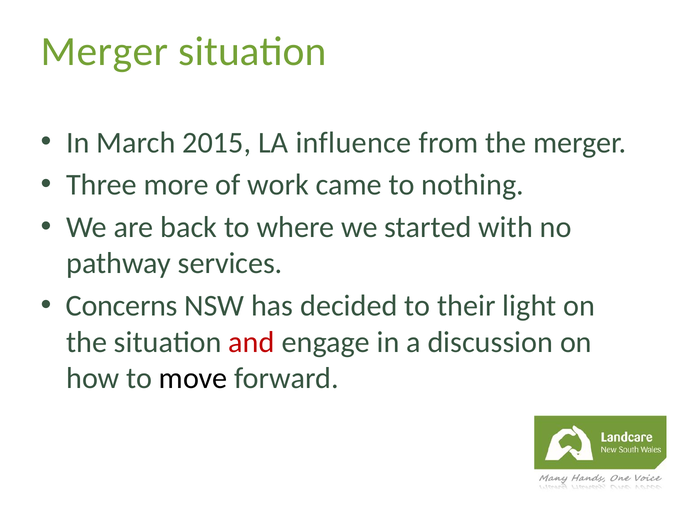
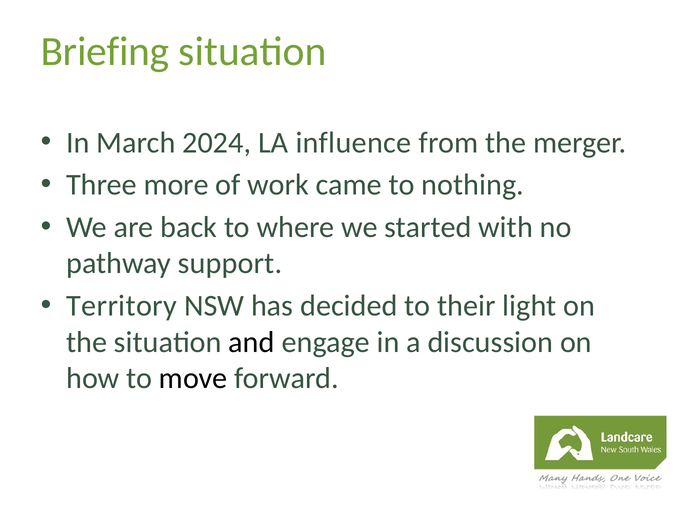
Merger at (105, 52): Merger -> Briefing
2015: 2015 -> 2024
services: services -> support
Concerns: Concerns -> Territory
and colour: red -> black
